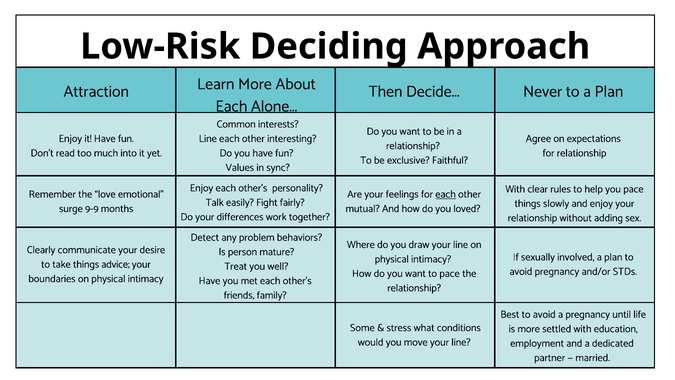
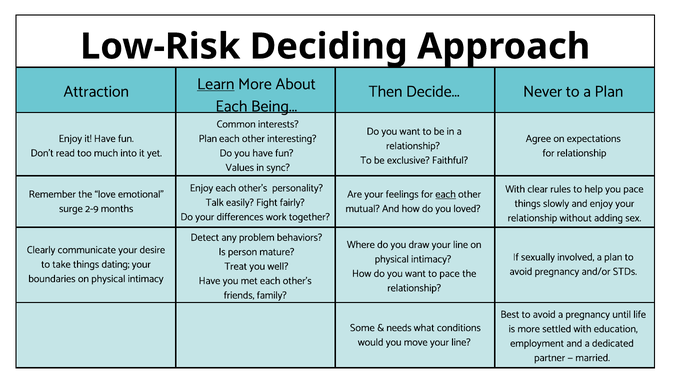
Learn underline: none -> present
Alone: Alone -> Being
Line at (208, 138): Line -> Plan
9-9: 9-9 -> 2-9
advice: advice -> dating
stress: stress -> needs
